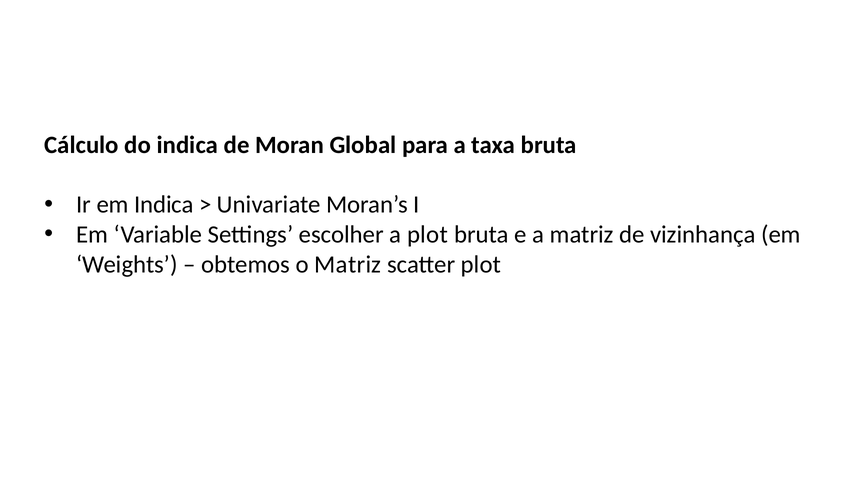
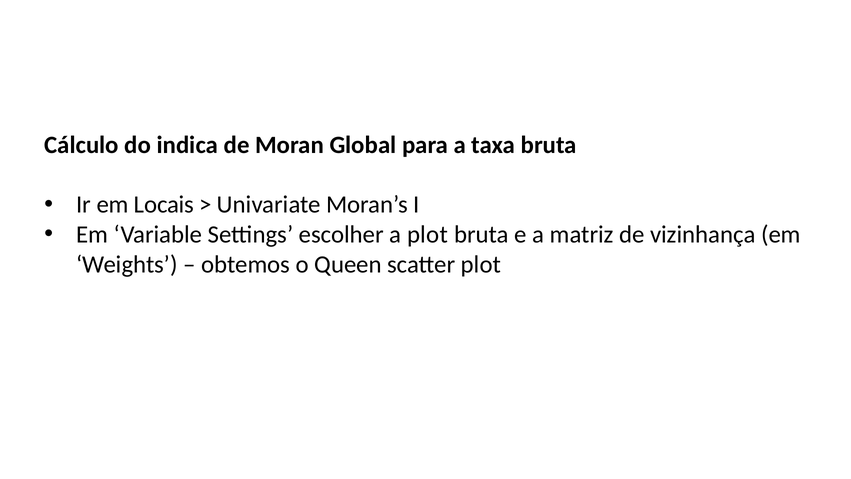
em Indica: Indica -> Locais
o Matriz: Matriz -> Queen
